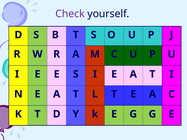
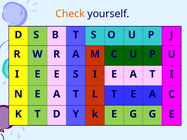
Check colour: purple -> orange
